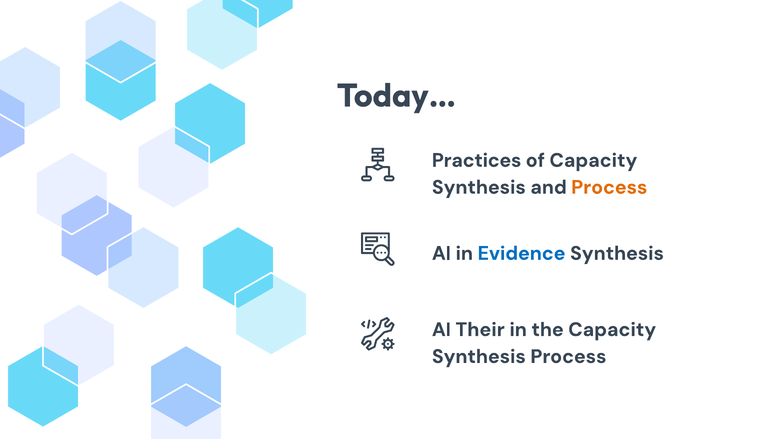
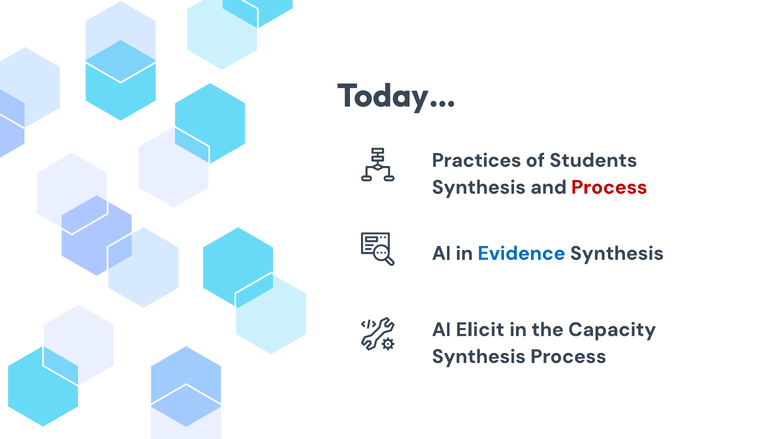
of Capacity: Capacity -> Students
Process at (609, 187) colour: orange -> red
Their: Their -> Elicit
